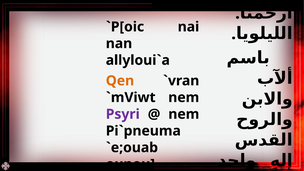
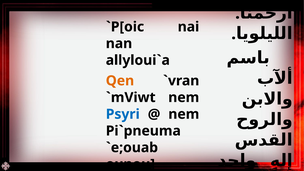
Psyri colour: purple -> blue
